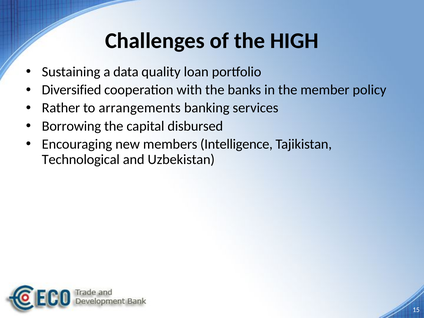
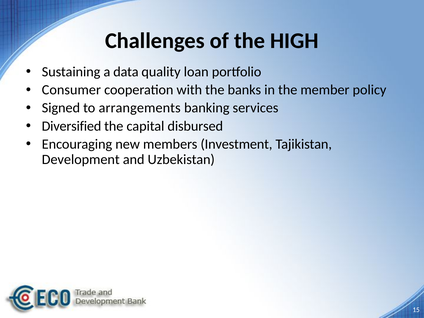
Diversified: Diversified -> Consumer
Rather: Rather -> Signed
Borrowing: Borrowing -> Diversified
Intelligence: Intelligence -> Investment
Technological: Technological -> Development
